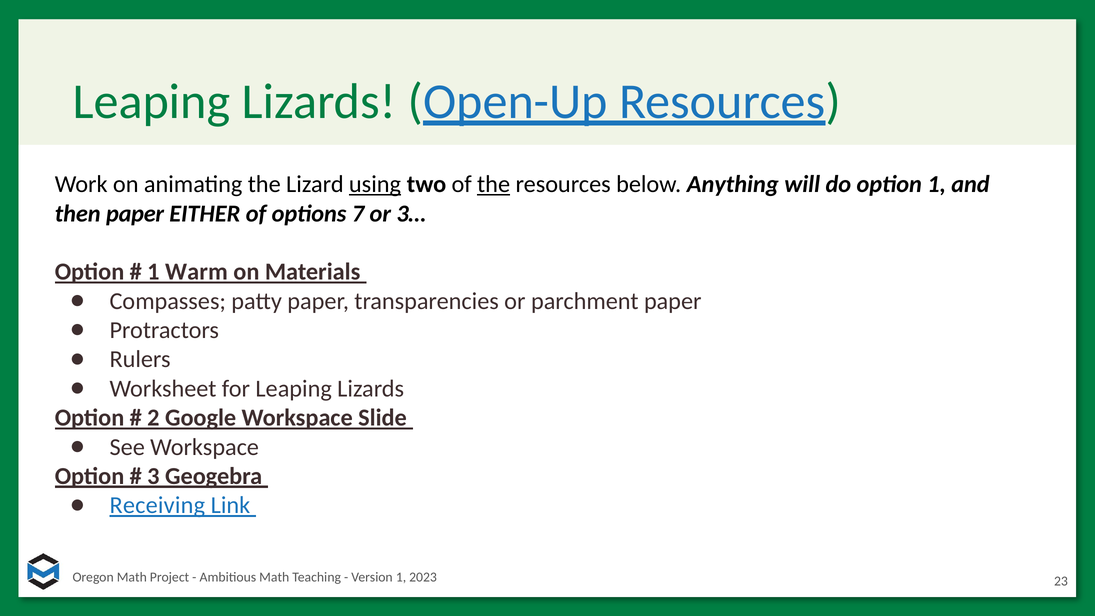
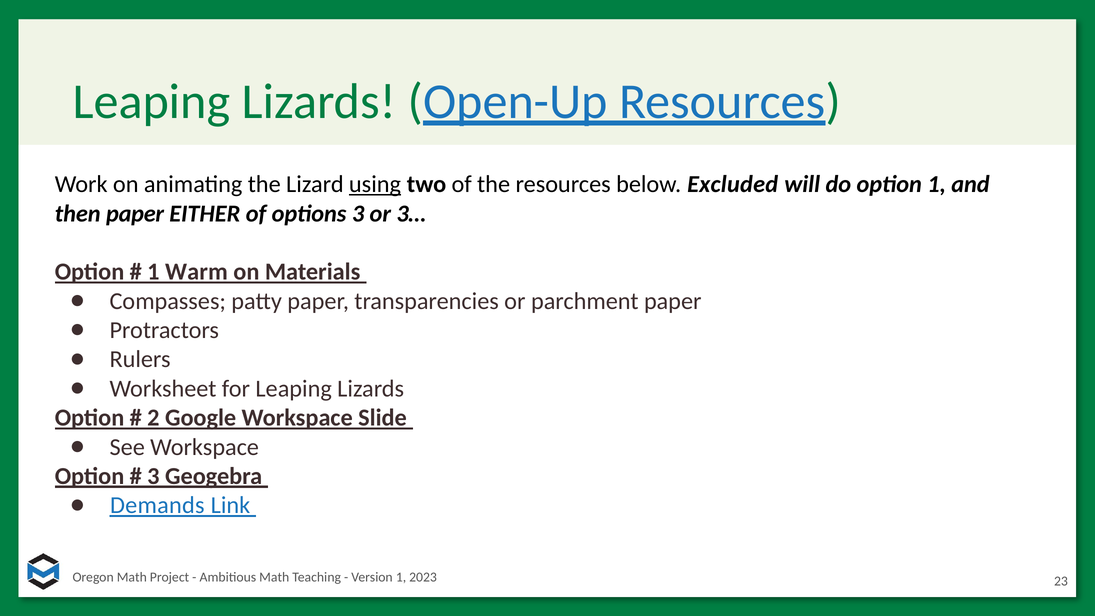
the at (494, 184) underline: present -> none
Anything: Anything -> Excluded
options 7: 7 -> 3
Receiving: Receiving -> Demands
